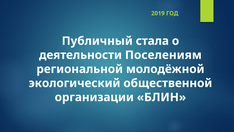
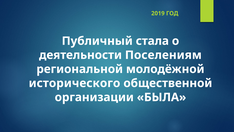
экологический: экологический -> исторического
БЛИН: БЛИН -> БЫЛА
